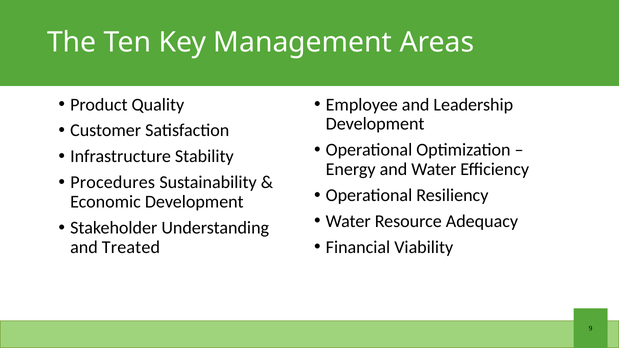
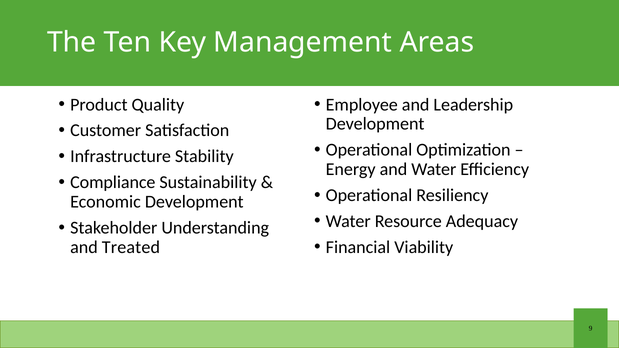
Procedures: Procedures -> Compliance
